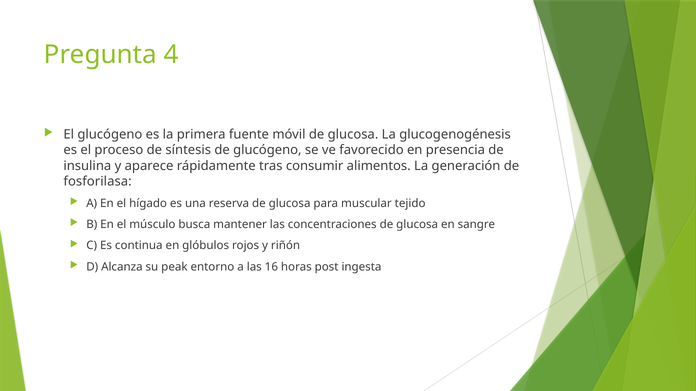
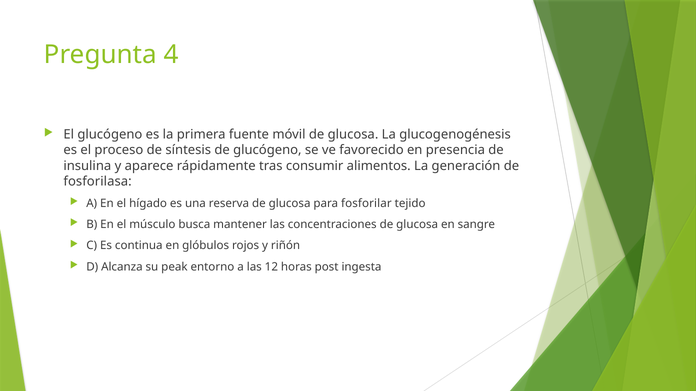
muscular: muscular -> fosforilar
16: 16 -> 12
